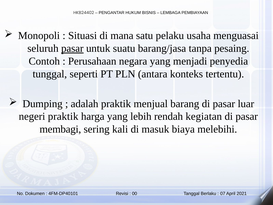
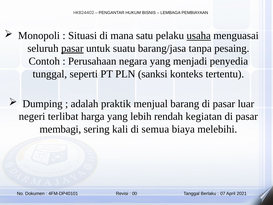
usaha underline: none -> present
antara: antara -> sanksi
negeri praktik: praktik -> terlibat
masuk: masuk -> semua
